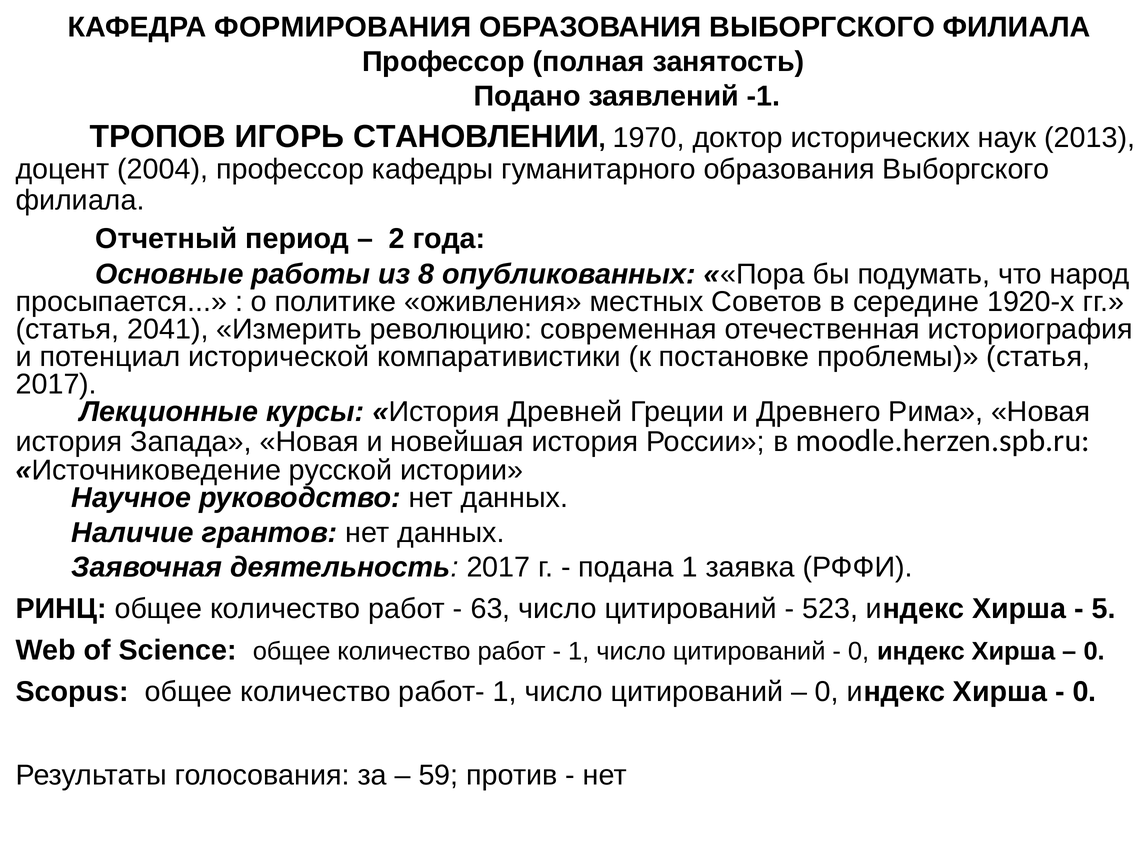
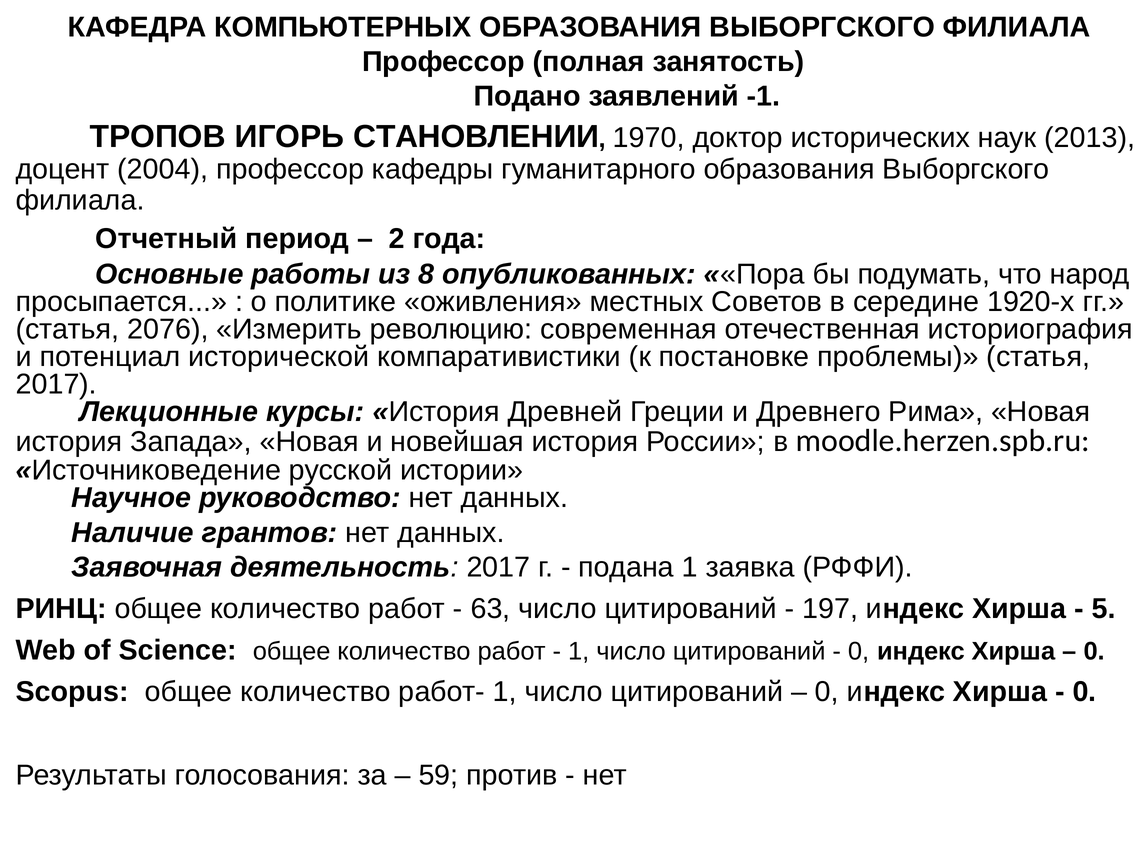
ФОРМИРОВАНИЯ: ФОРМИРОВАНИЯ -> КОМПЬЮТЕРНЫХ
2041: 2041 -> 2076
523: 523 -> 197
